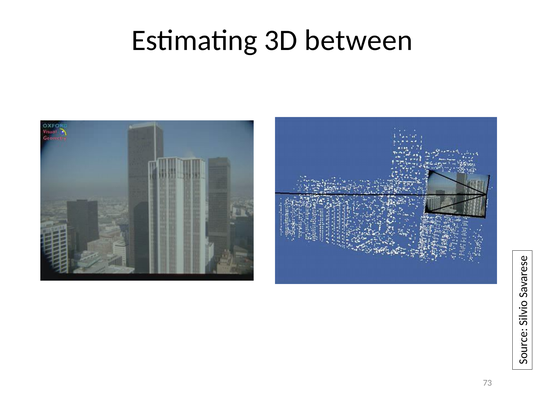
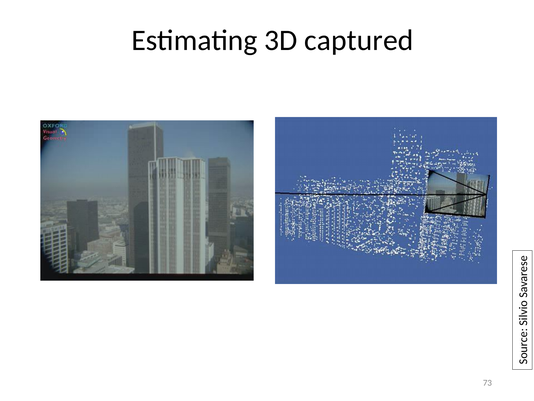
between: between -> captured
